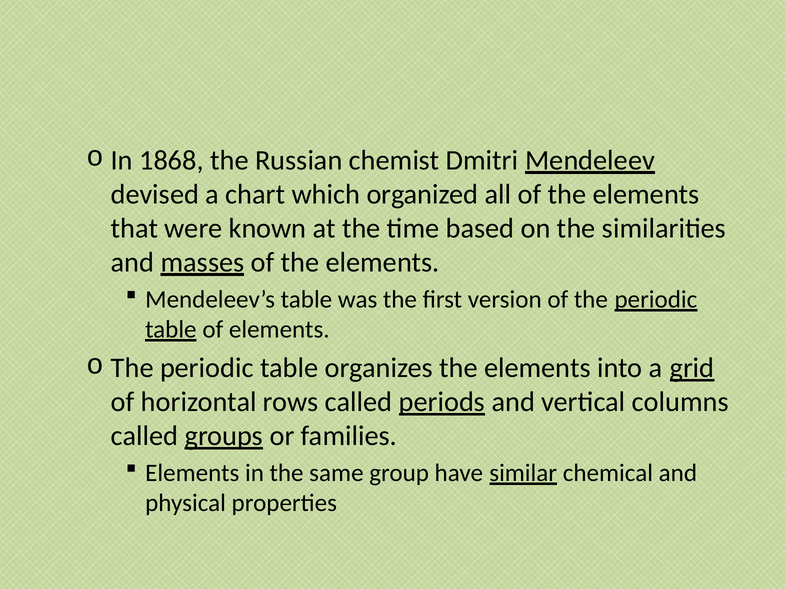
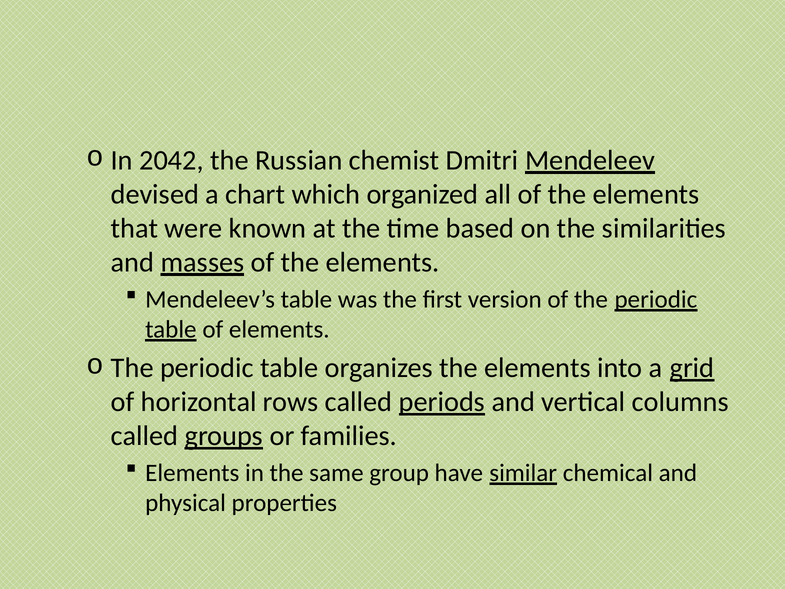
1868: 1868 -> 2042
